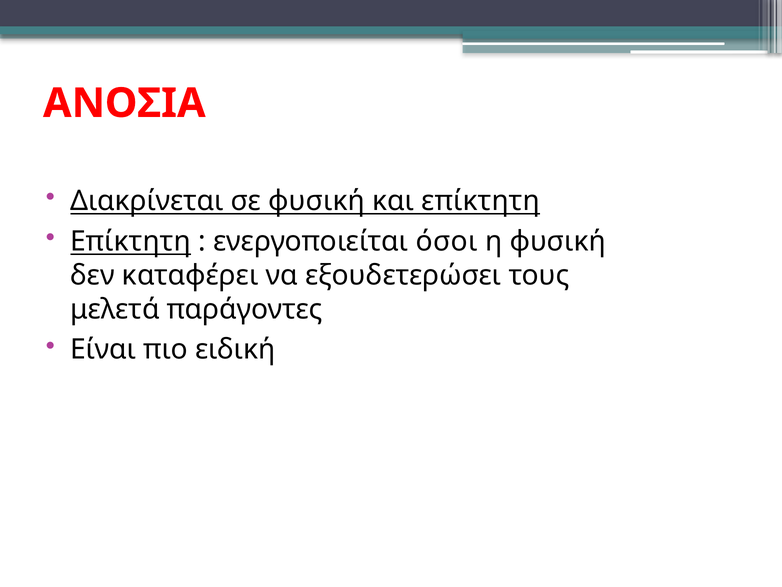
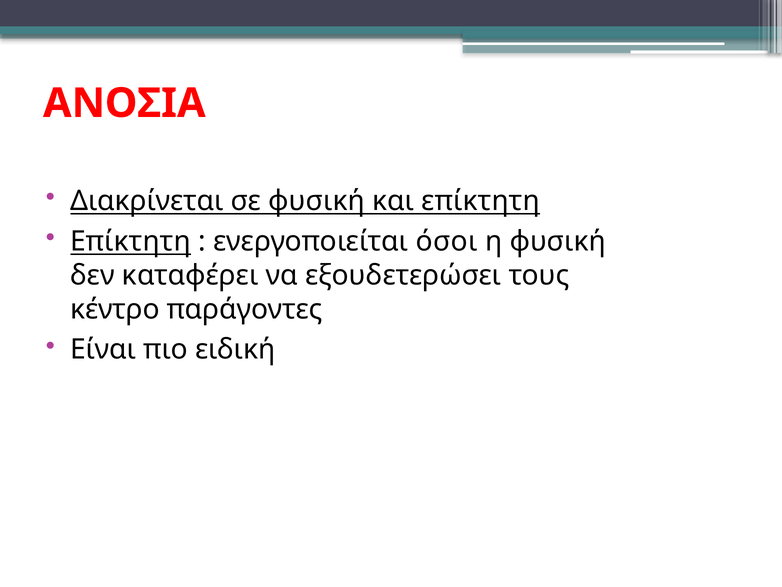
μελετά: μελετά -> κέντρο
